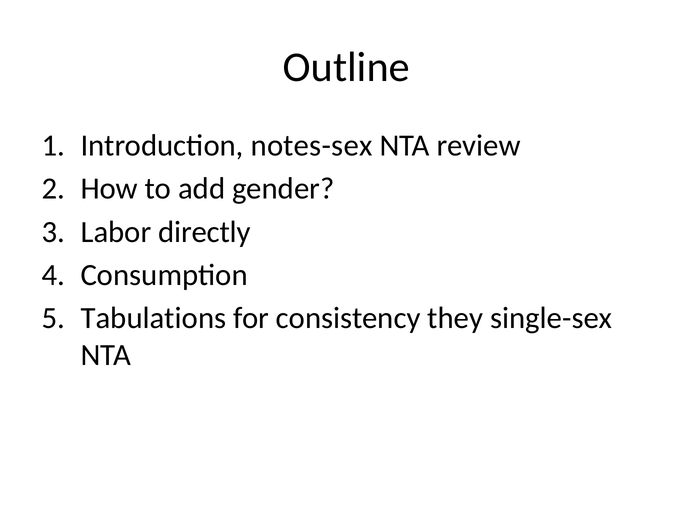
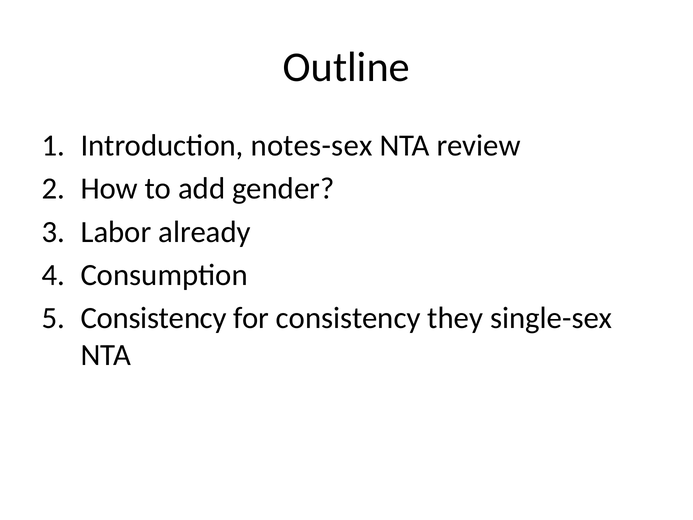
directly: directly -> already
Tabulations at (153, 318): Tabulations -> Consistency
